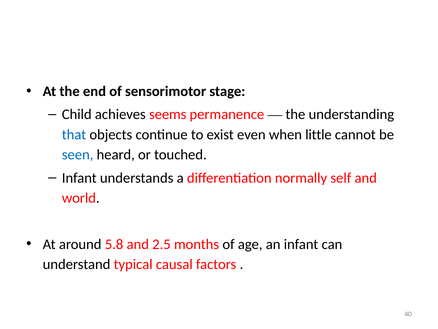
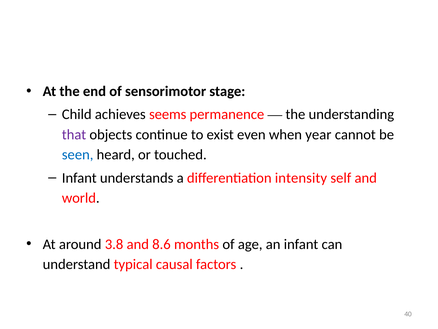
that colour: blue -> purple
little: little -> year
normally: normally -> intensity
5.8: 5.8 -> 3.8
2.5: 2.5 -> 8.6
